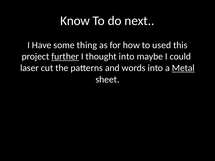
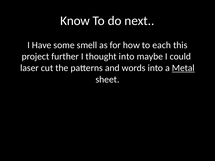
thing: thing -> smell
used: used -> each
further underline: present -> none
